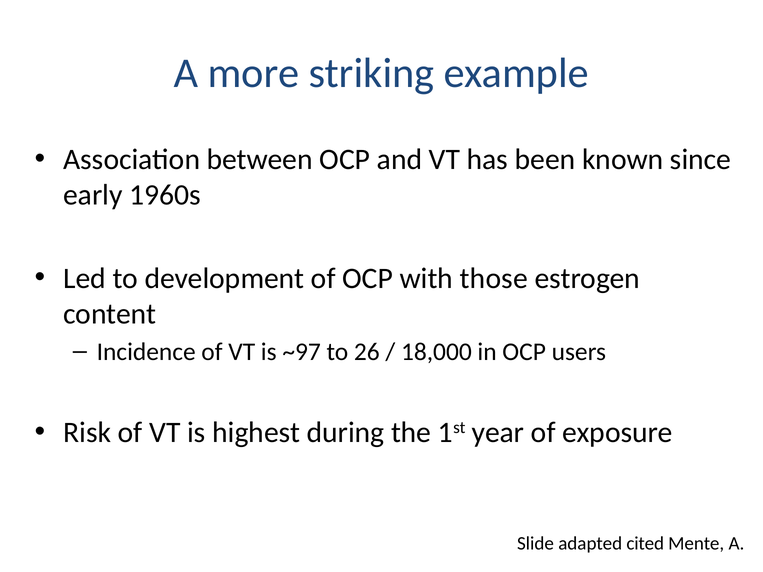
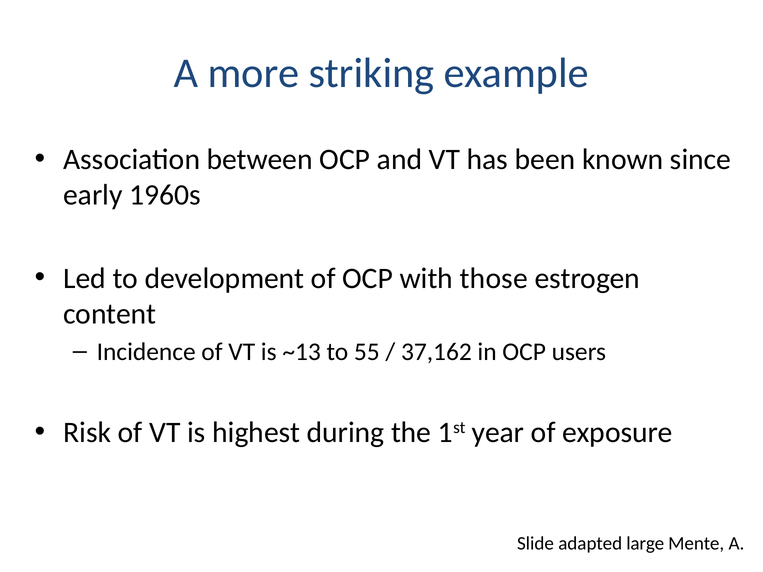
~97: ~97 -> ~13
26: 26 -> 55
18,000: 18,000 -> 37,162
cited: cited -> large
